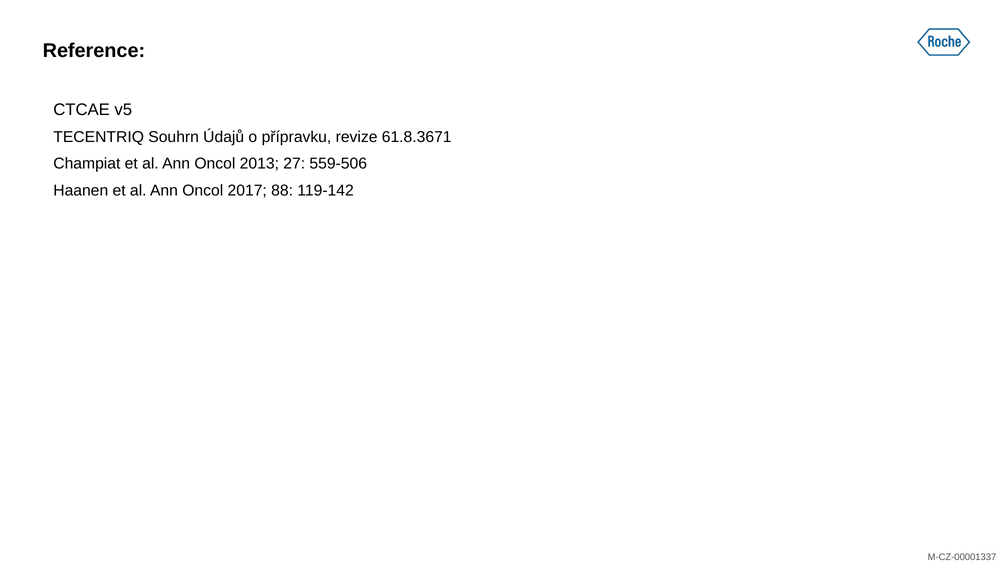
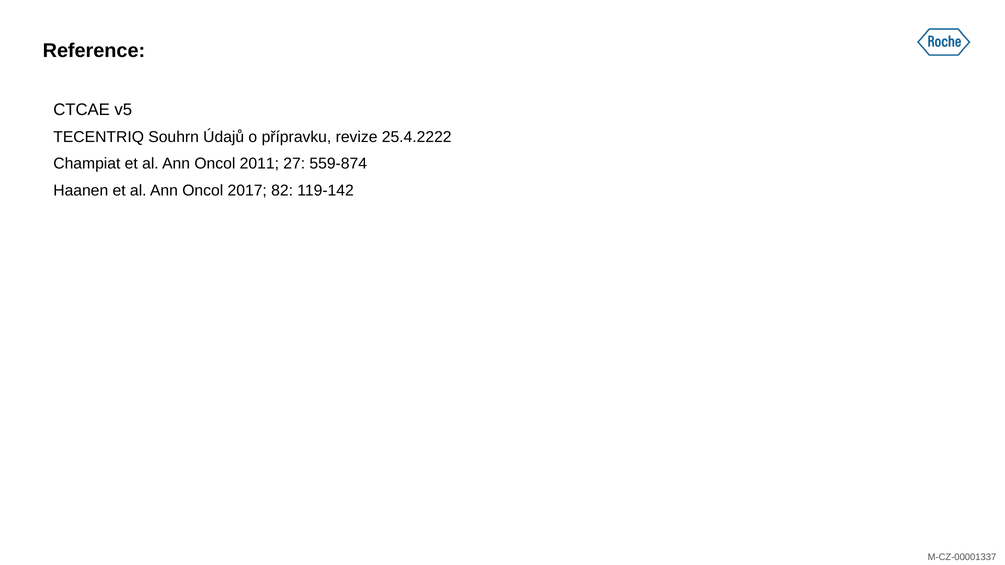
61.8.3671: 61.8.3671 -> 25.4.2222
2013: 2013 -> 2011
559-506: 559-506 -> 559-874
88: 88 -> 82
